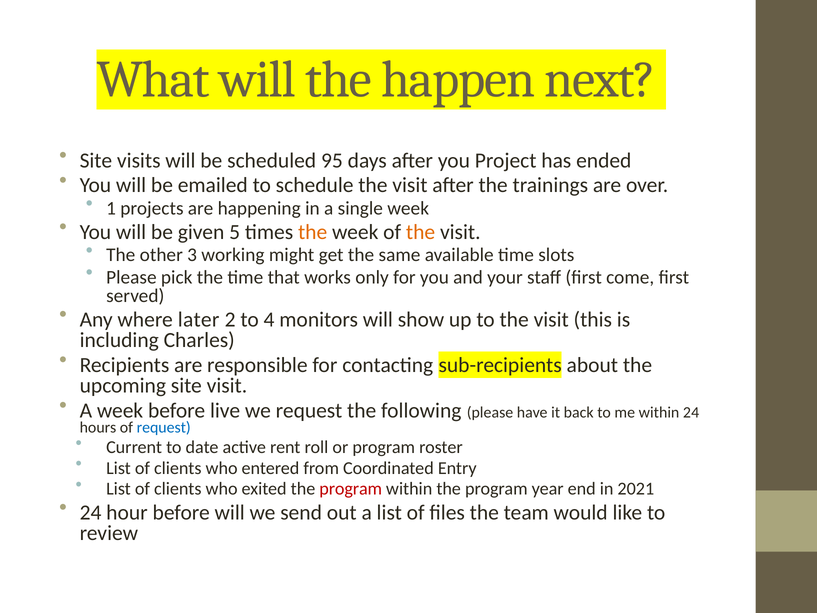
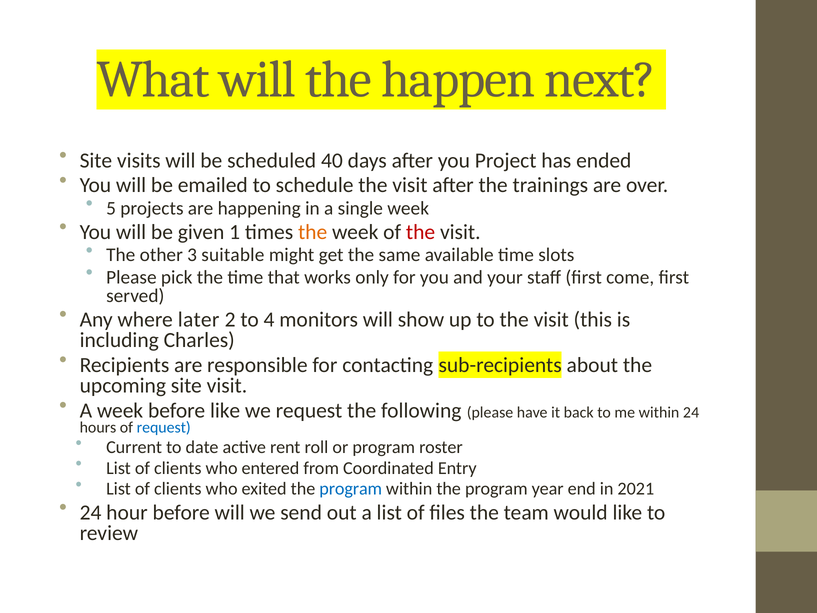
95: 95 -> 40
1: 1 -> 5
5: 5 -> 1
the at (421, 232) colour: orange -> red
working: working -> suitable
before live: live -> like
program at (351, 489) colour: red -> blue
